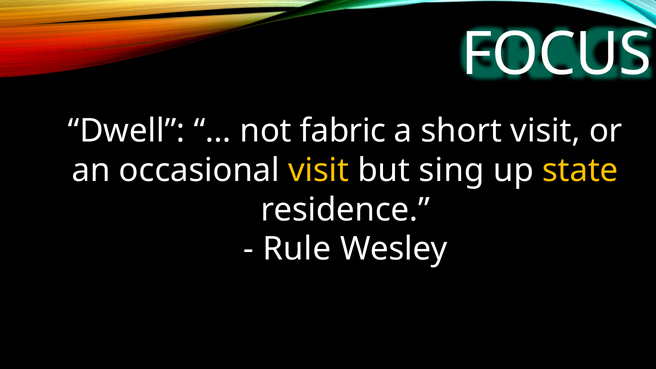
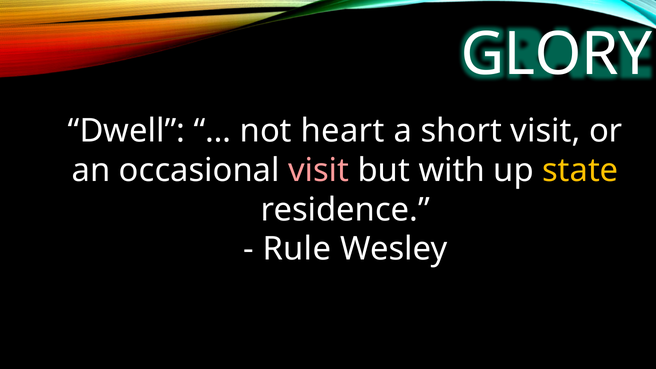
FOCUS: FOCUS -> GLORY
fabric: fabric -> heart
visit at (319, 170) colour: yellow -> pink
sing: sing -> with
